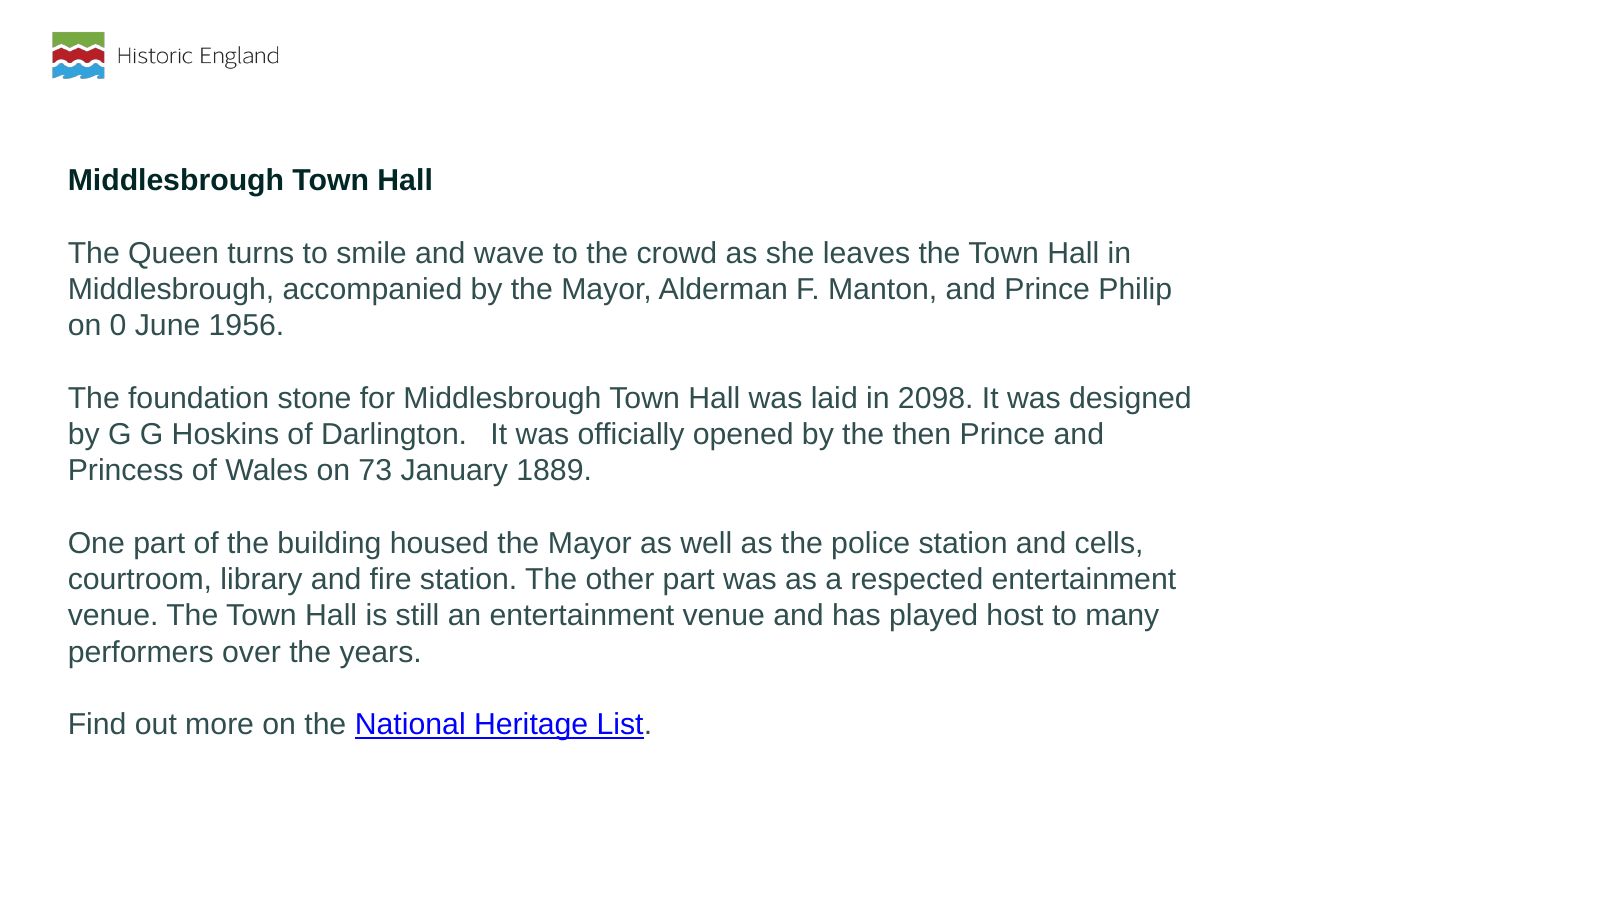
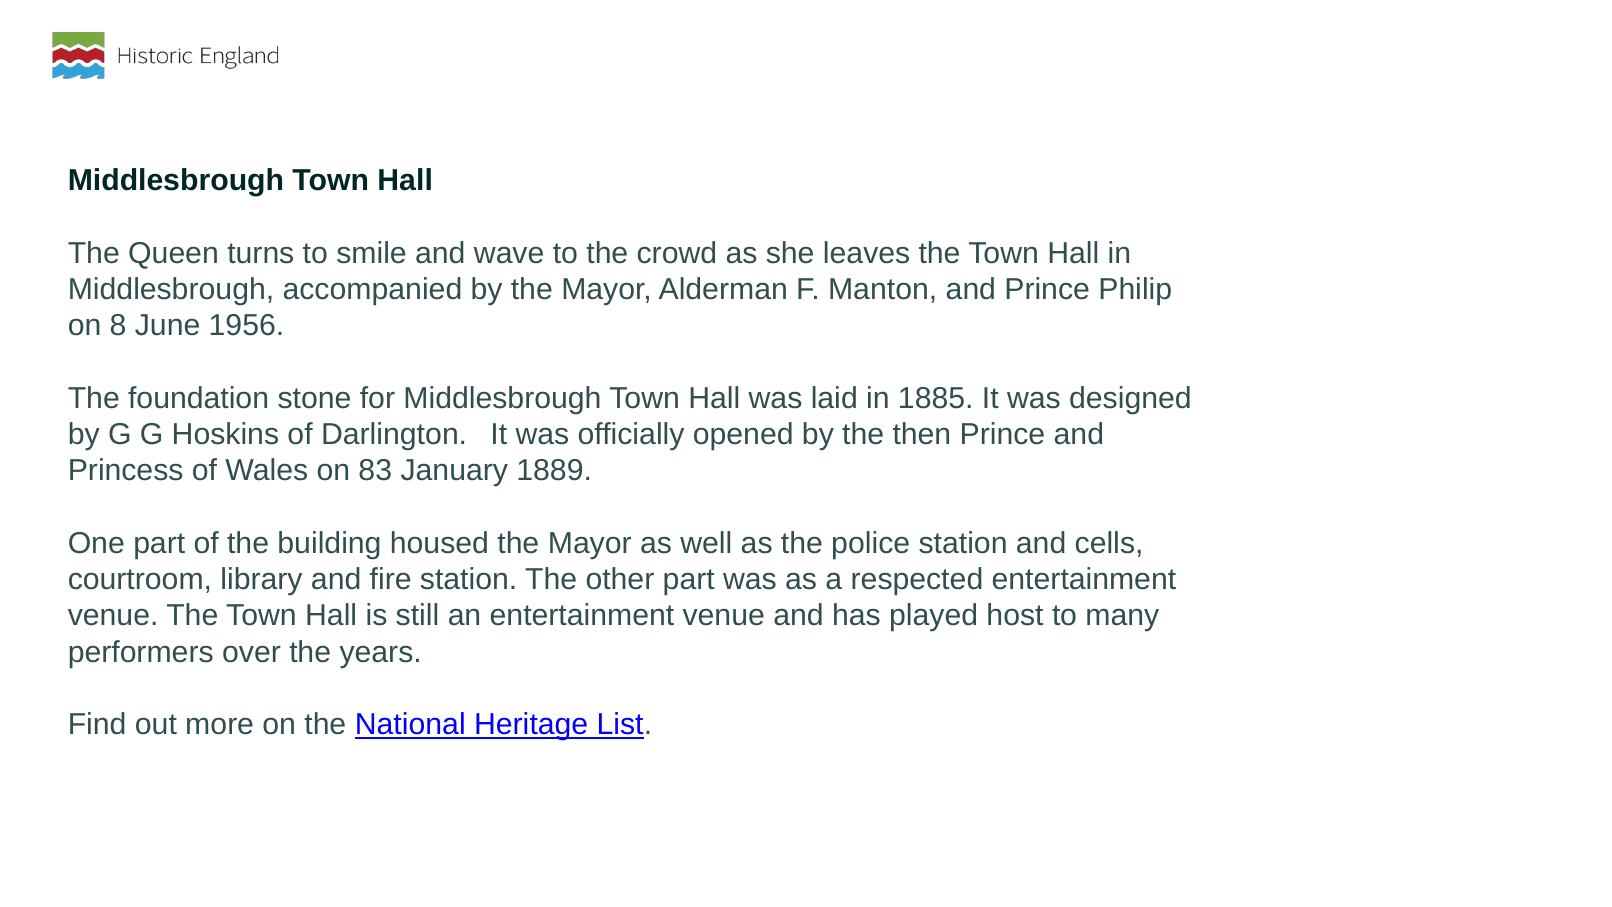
0: 0 -> 8
2098: 2098 -> 1885
73: 73 -> 83
